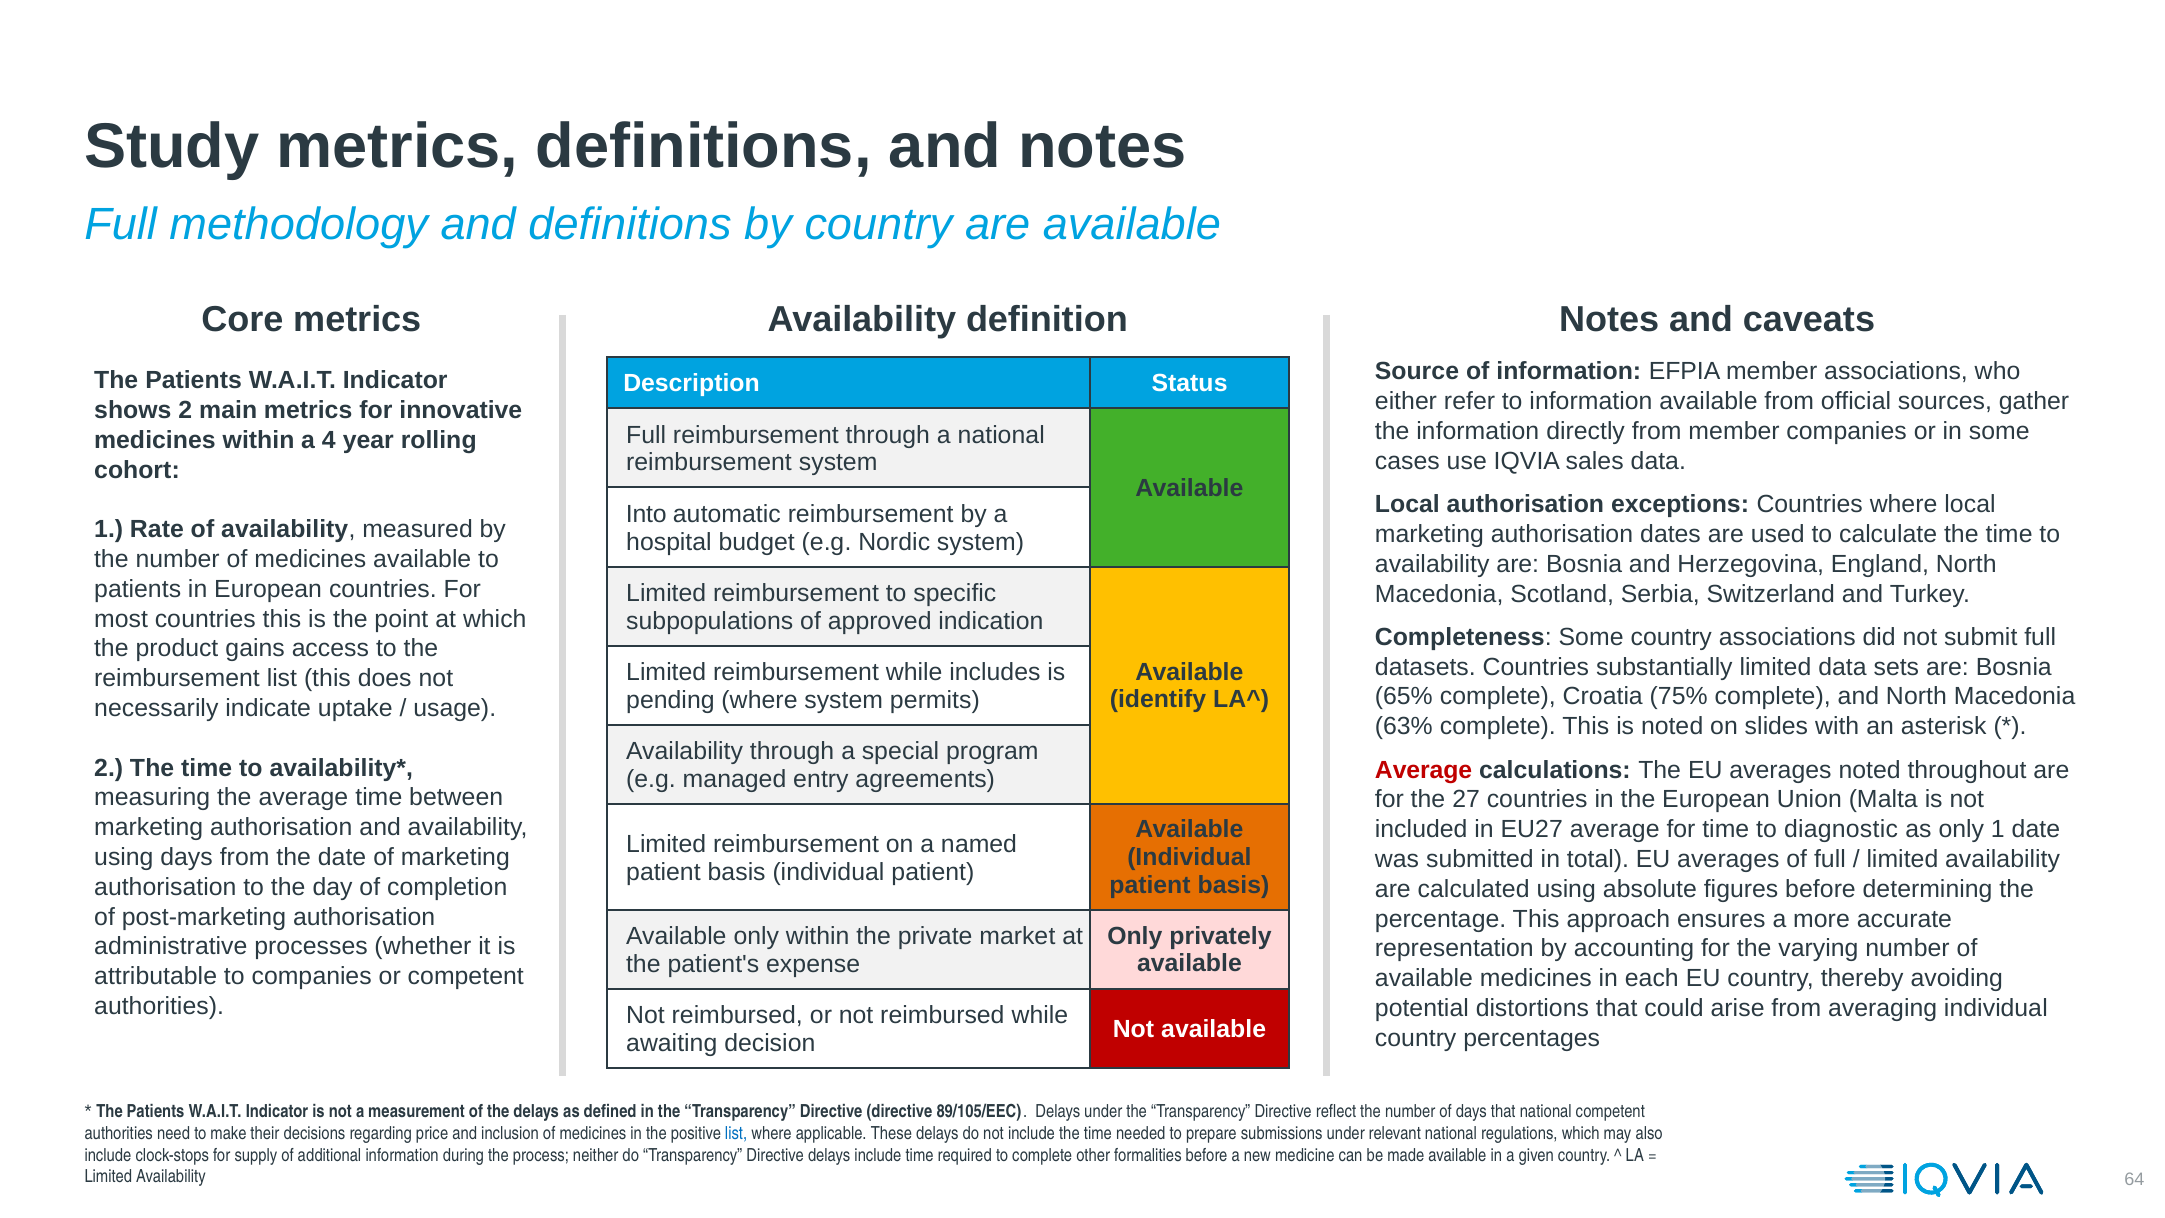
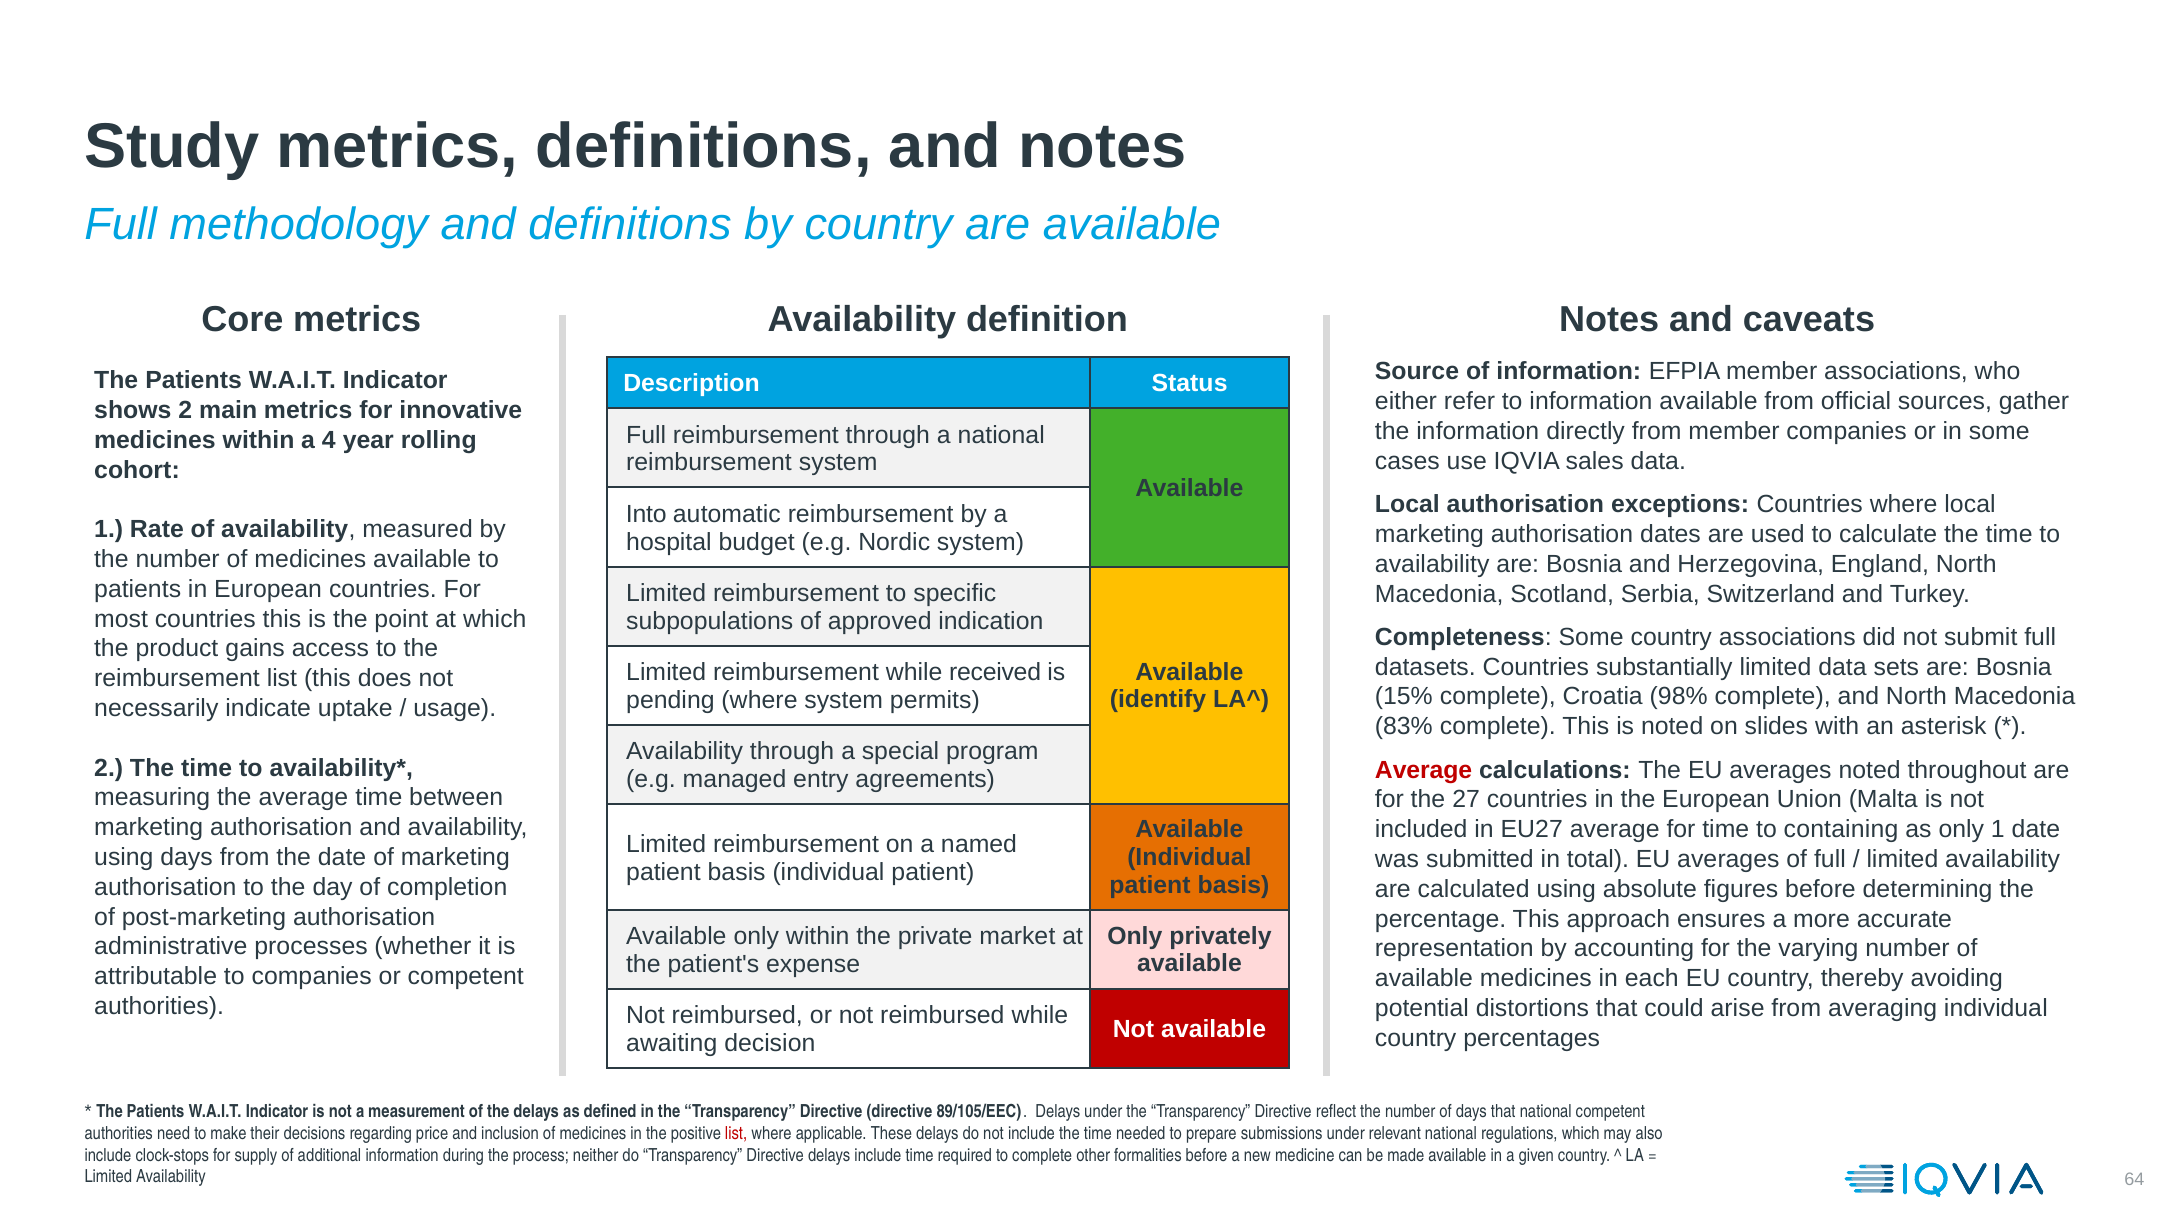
includes: includes -> received
65%: 65% -> 15%
75%: 75% -> 98%
63%: 63% -> 83%
diagnostic: diagnostic -> containing
list at (736, 1133) colour: blue -> red
